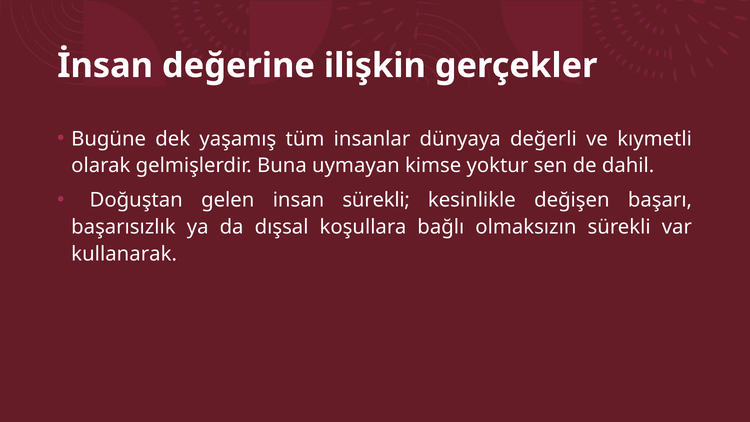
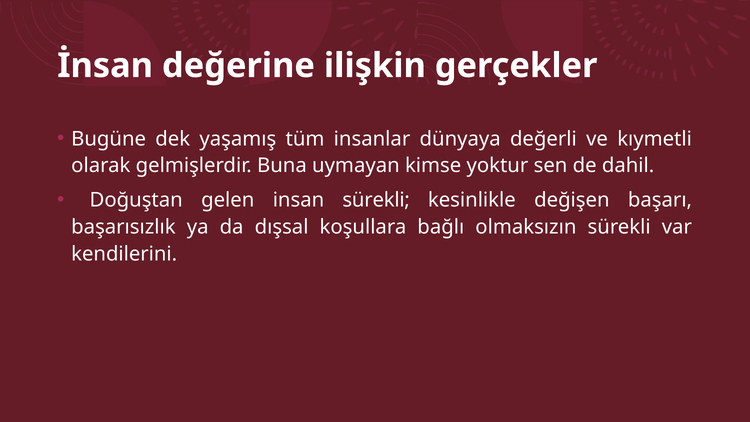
kullanarak: kullanarak -> kendilerini
